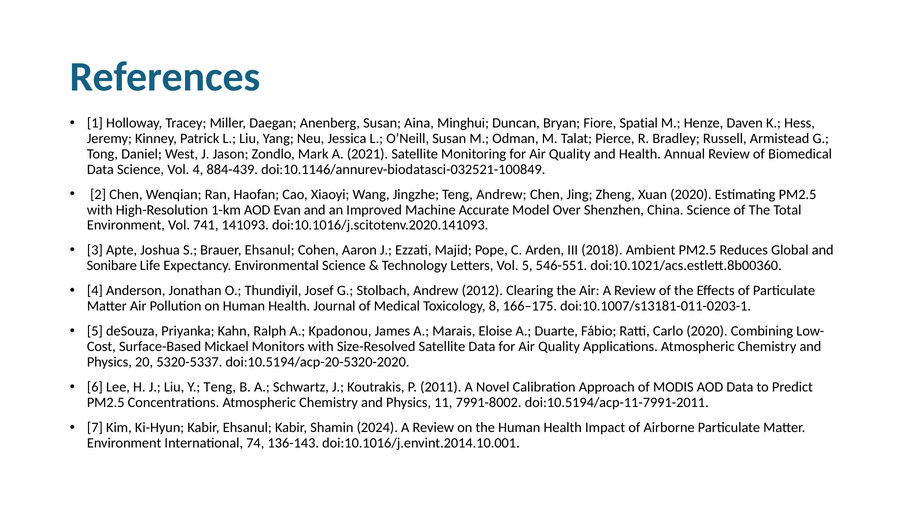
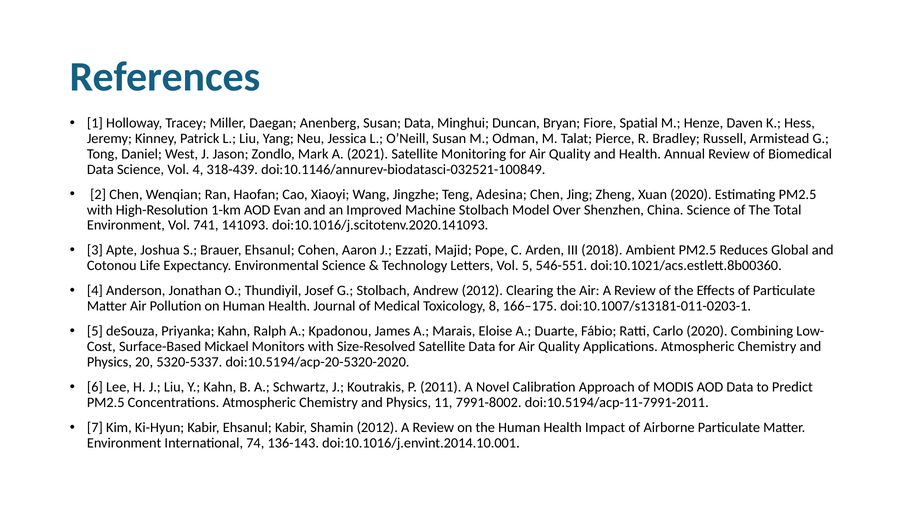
Susan Aina: Aina -> Data
884-439: 884-439 -> 318-439
Teng Andrew: Andrew -> Adesina
Machine Accurate: Accurate -> Stolbach
Sonibare: Sonibare -> Cotonou
Y Teng: Teng -> Kahn
Shamin 2024: 2024 -> 2012
